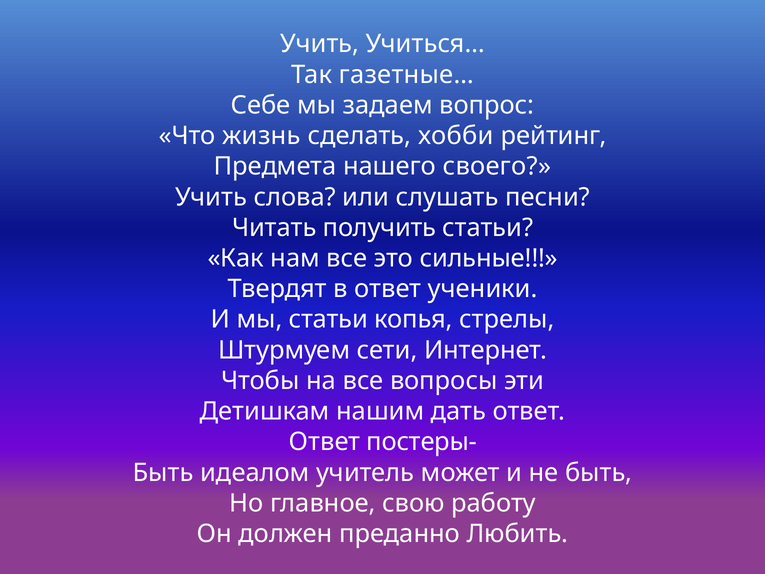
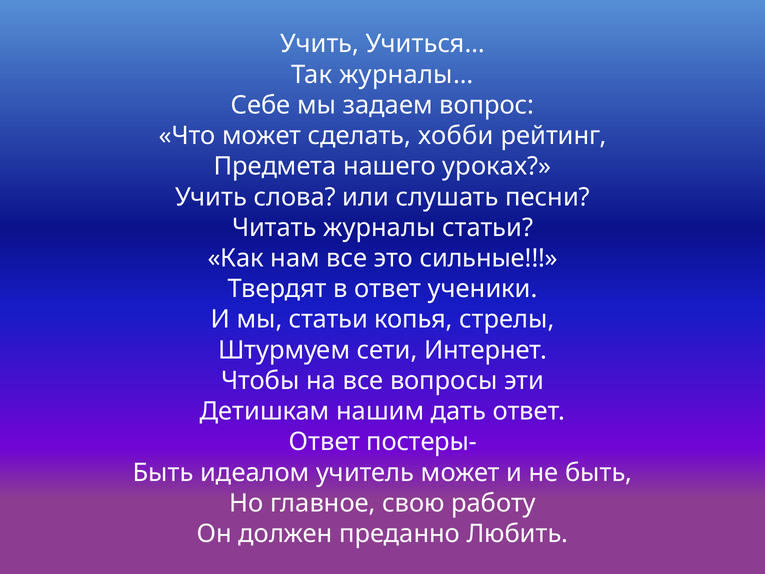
газетные…: газетные… -> журналы…
Что жизнь: жизнь -> может
своего: своего -> уроках
получить: получить -> журналы
